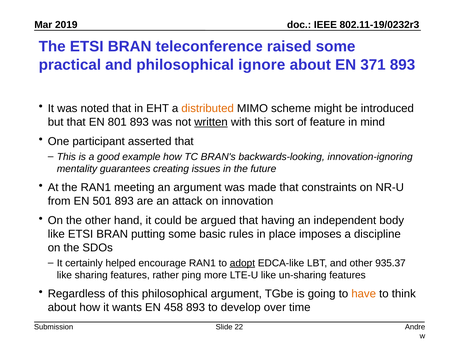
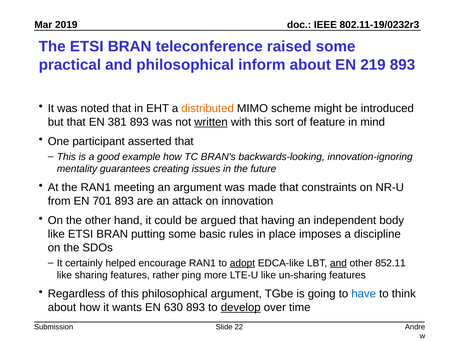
ignore: ignore -> inform
371: 371 -> 219
801: 801 -> 381
501: 501 -> 701
and at (338, 263) underline: none -> present
935.37: 935.37 -> 852.11
have colour: orange -> blue
458: 458 -> 630
develop underline: none -> present
